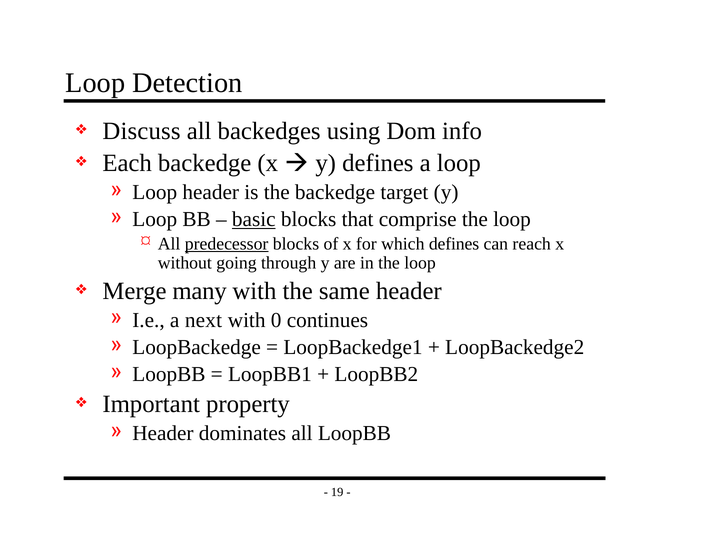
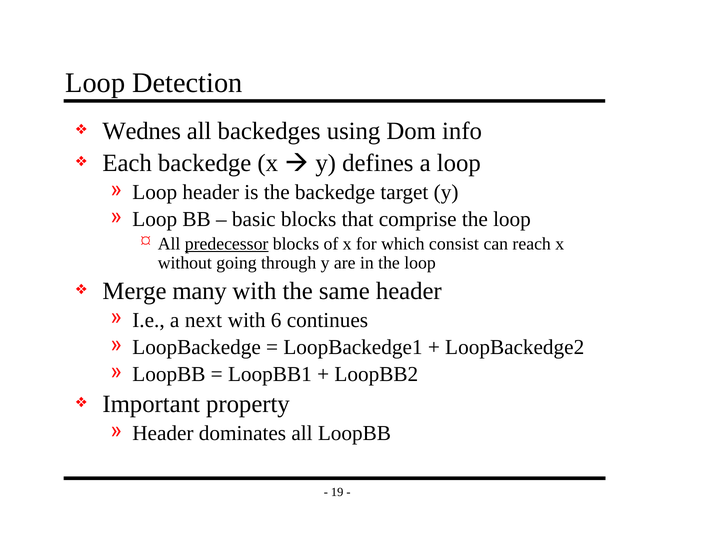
Discuss: Discuss -> Wednes
basic underline: present -> none
which defines: defines -> consist
0: 0 -> 6
